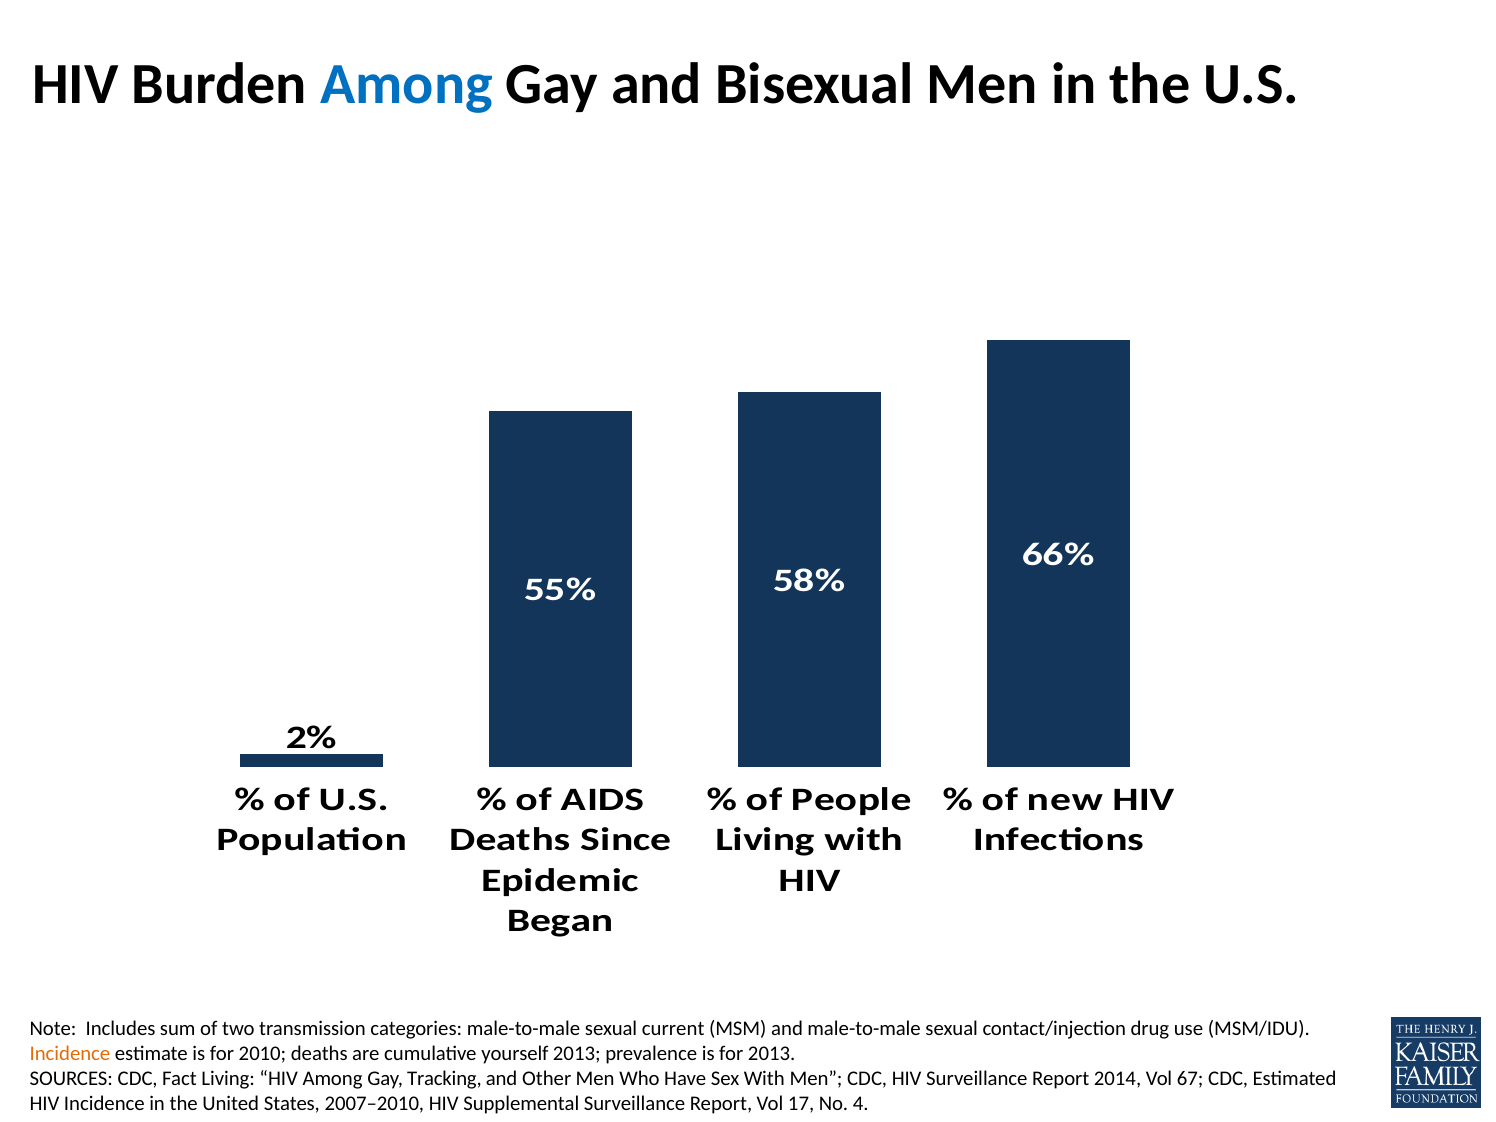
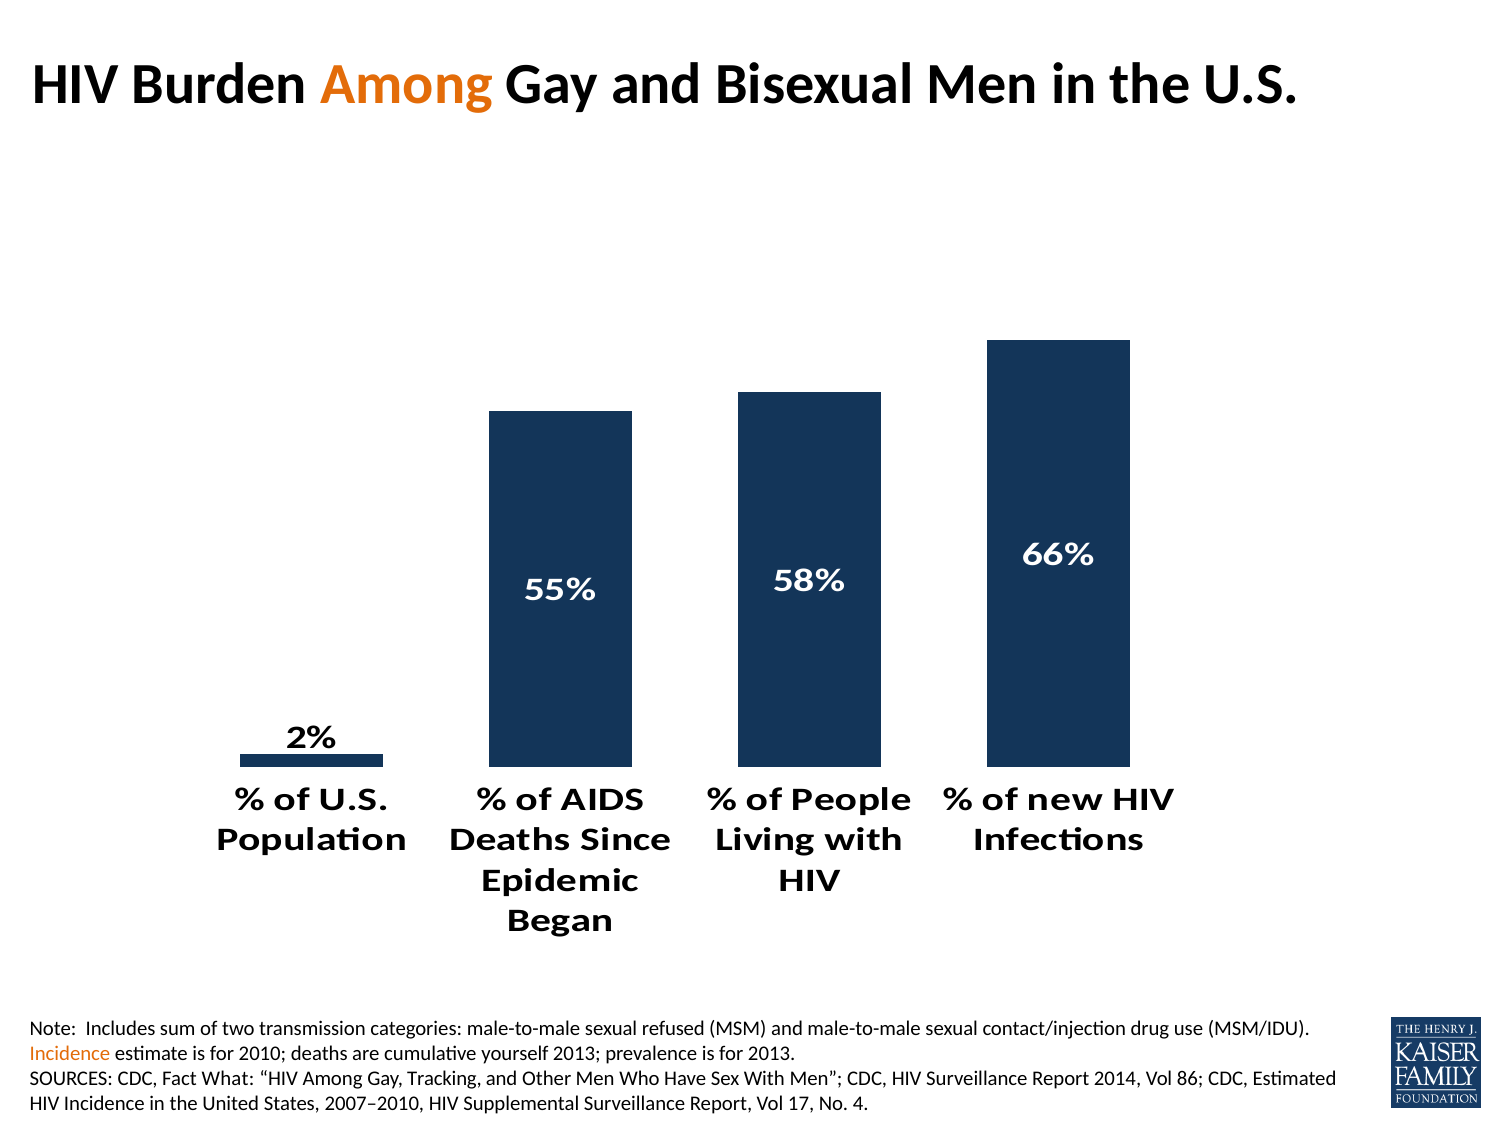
Among at (407, 84) colour: blue -> orange
current: current -> refused
Fact Living: Living -> What
67: 67 -> 86
